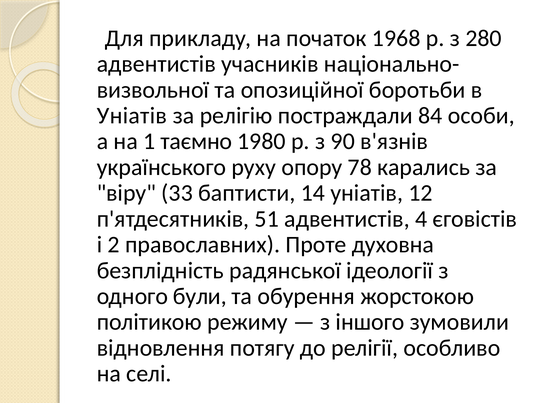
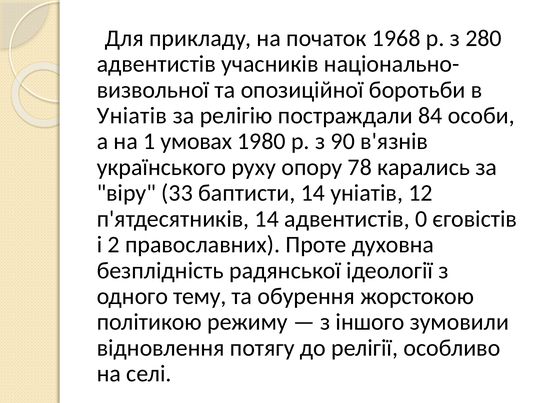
таємно: таємно -> умовах
п'ятдесятників 51: 51 -> 14
4: 4 -> 0
були: були -> тему
